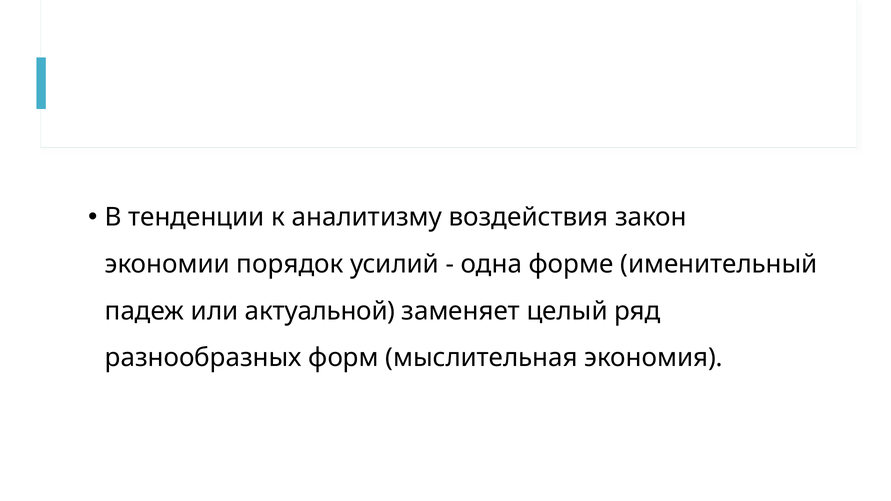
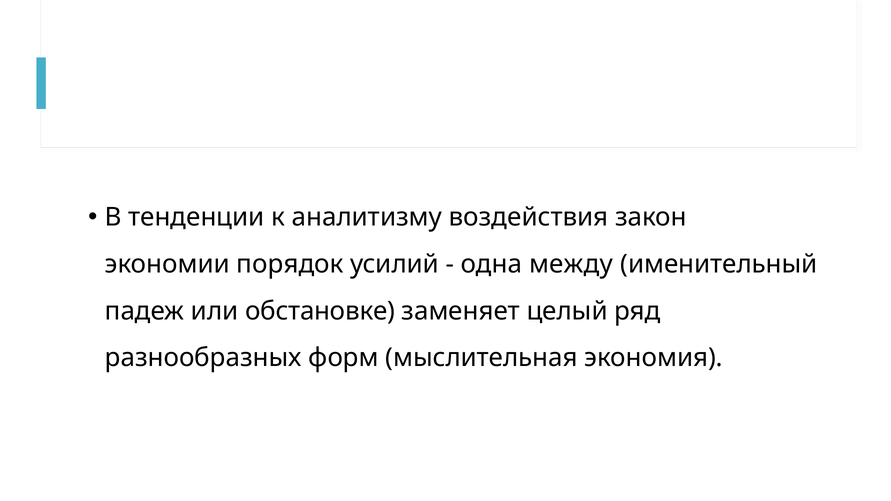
форме: форме -> между
актуальной: актуальной -> обстановке
